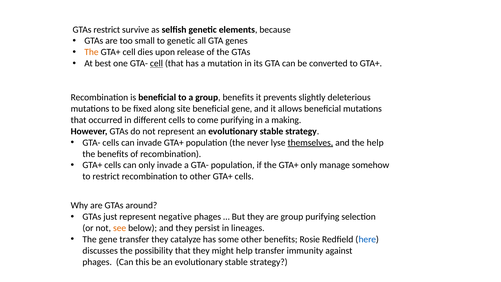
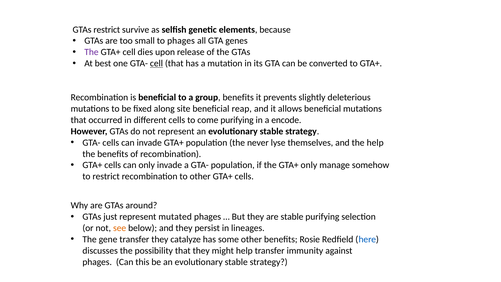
to genetic: genetic -> phages
The at (91, 52) colour: orange -> purple
beneficial gene: gene -> reap
making: making -> encode
themselves underline: present -> none
negative: negative -> mutated
are group: group -> stable
